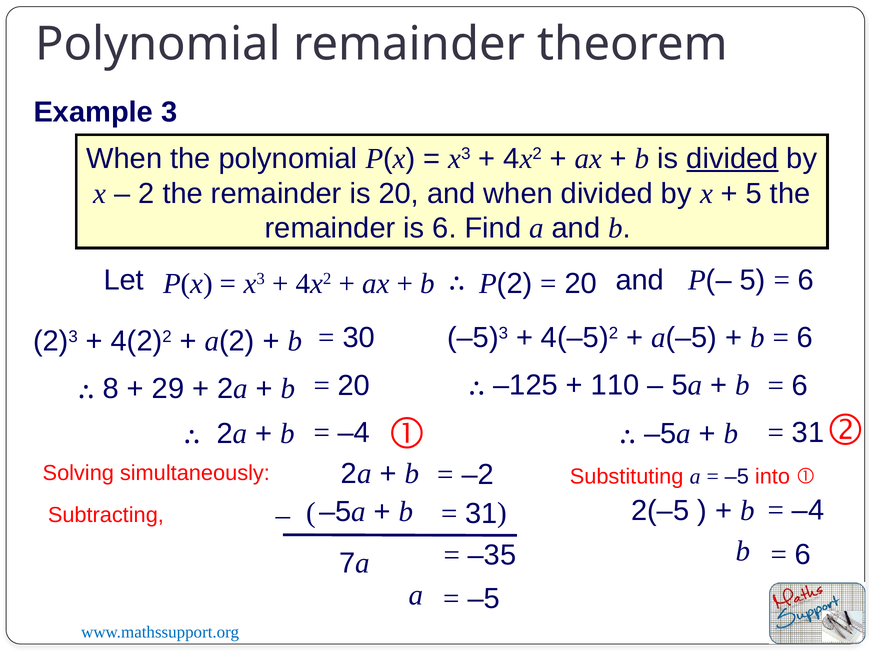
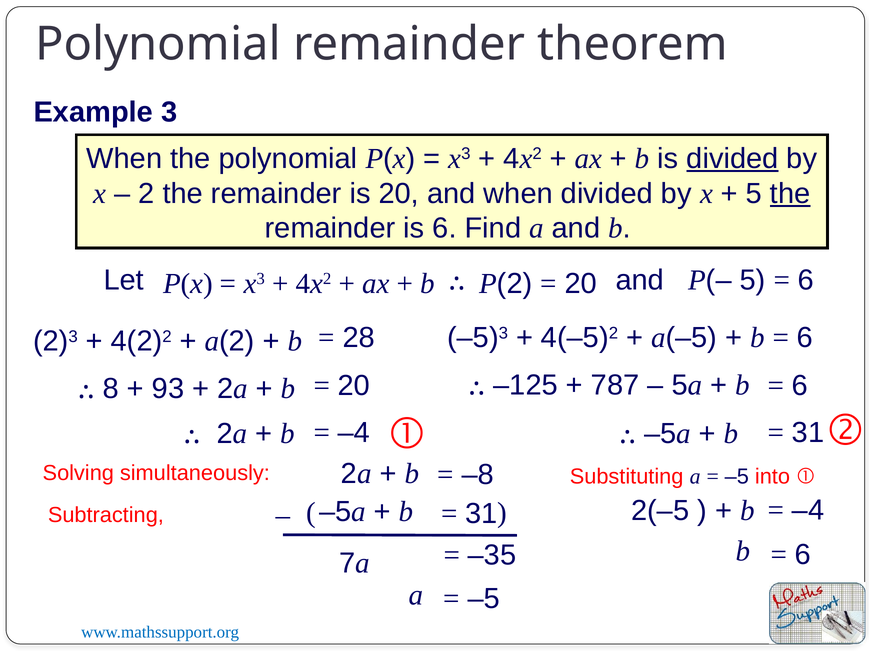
the at (790, 194) underline: none -> present
30: 30 -> 28
110: 110 -> 787
29: 29 -> 93
–2: –2 -> –8
